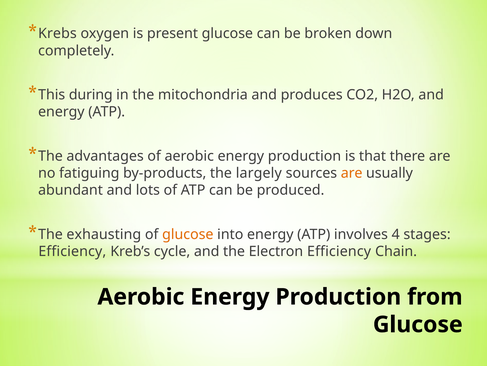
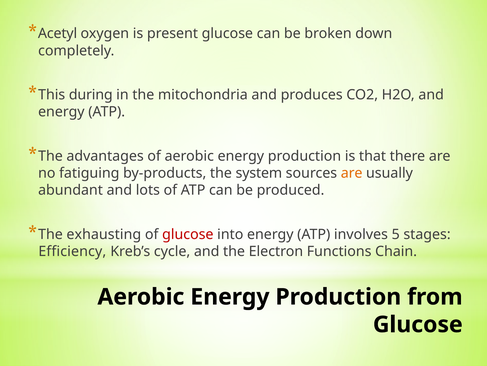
Krebs: Krebs -> Acetyl
largely: largely -> system
glucose at (188, 234) colour: orange -> red
4: 4 -> 5
Electron Efficiency: Efficiency -> Functions
